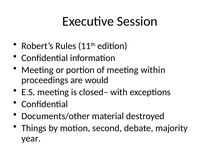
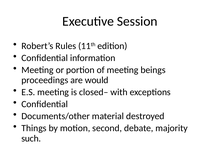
within: within -> beings
year: year -> such
